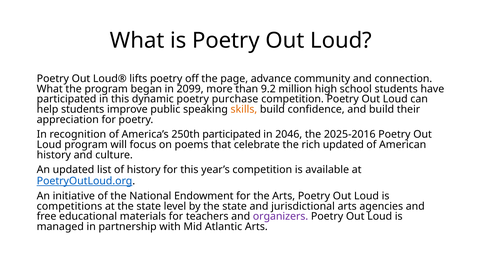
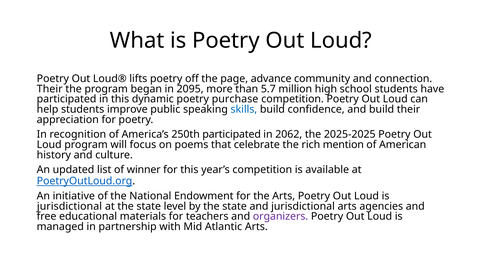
What at (50, 89): What -> Their
2099: 2099 -> 2095
9.2: 9.2 -> 5.7
skills colour: orange -> blue
2046: 2046 -> 2062
2025-2016: 2025-2016 -> 2025-2025
rich updated: updated -> mention
of history: history -> winner
competitions at (69, 206): competitions -> jurisdictional
